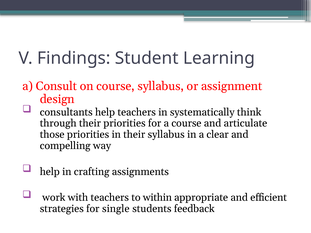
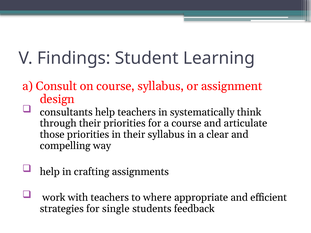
within: within -> where
